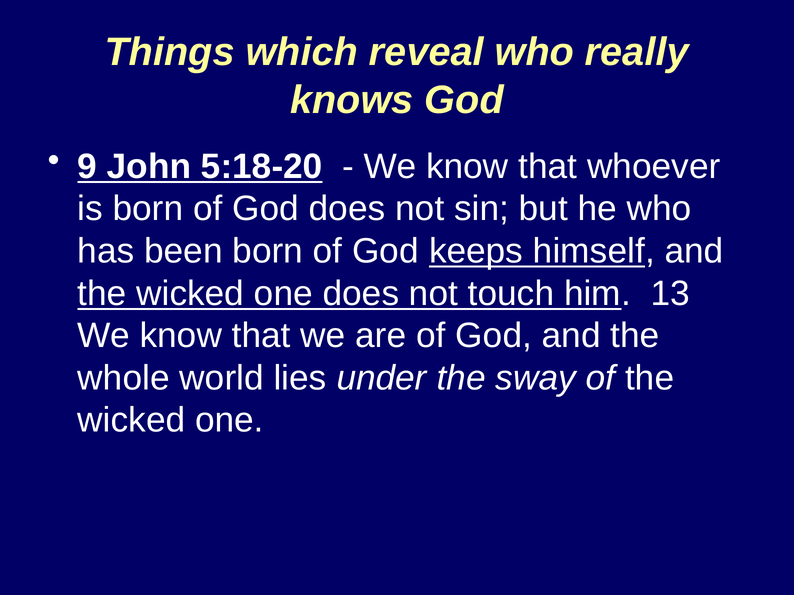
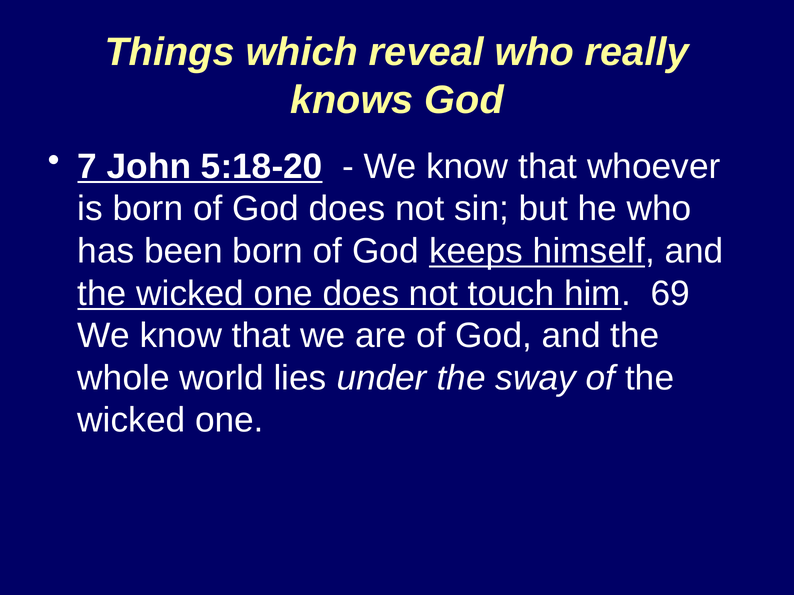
9: 9 -> 7
13: 13 -> 69
